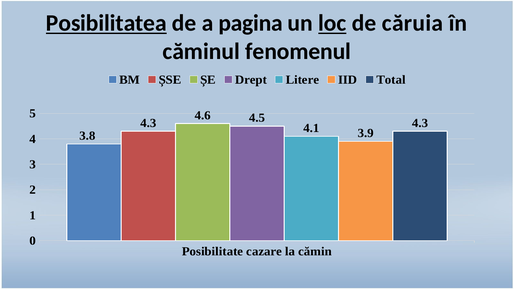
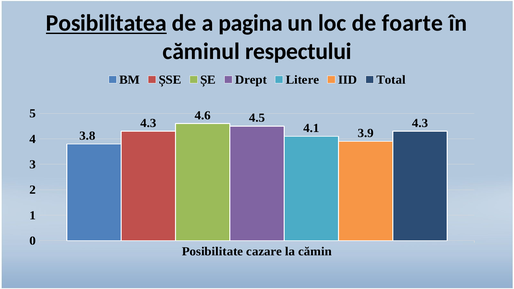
loc underline: present -> none
căruia: căruia -> foarte
fenomenul: fenomenul -> respectului
